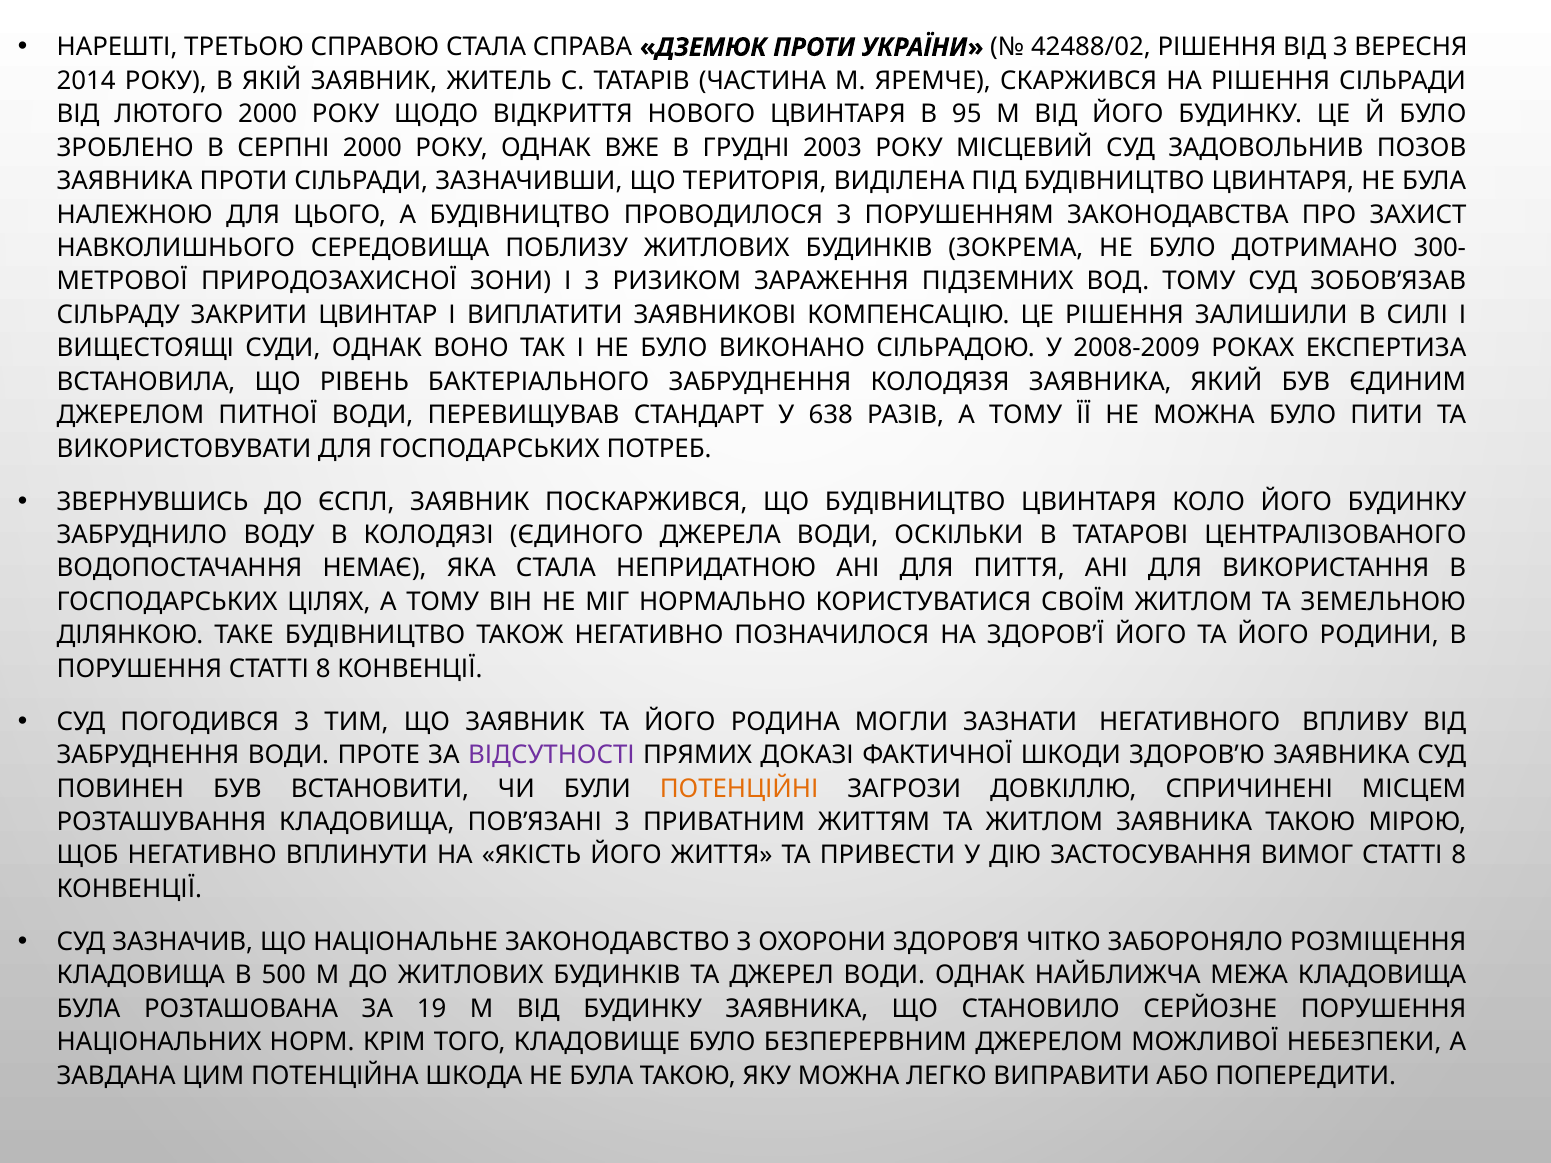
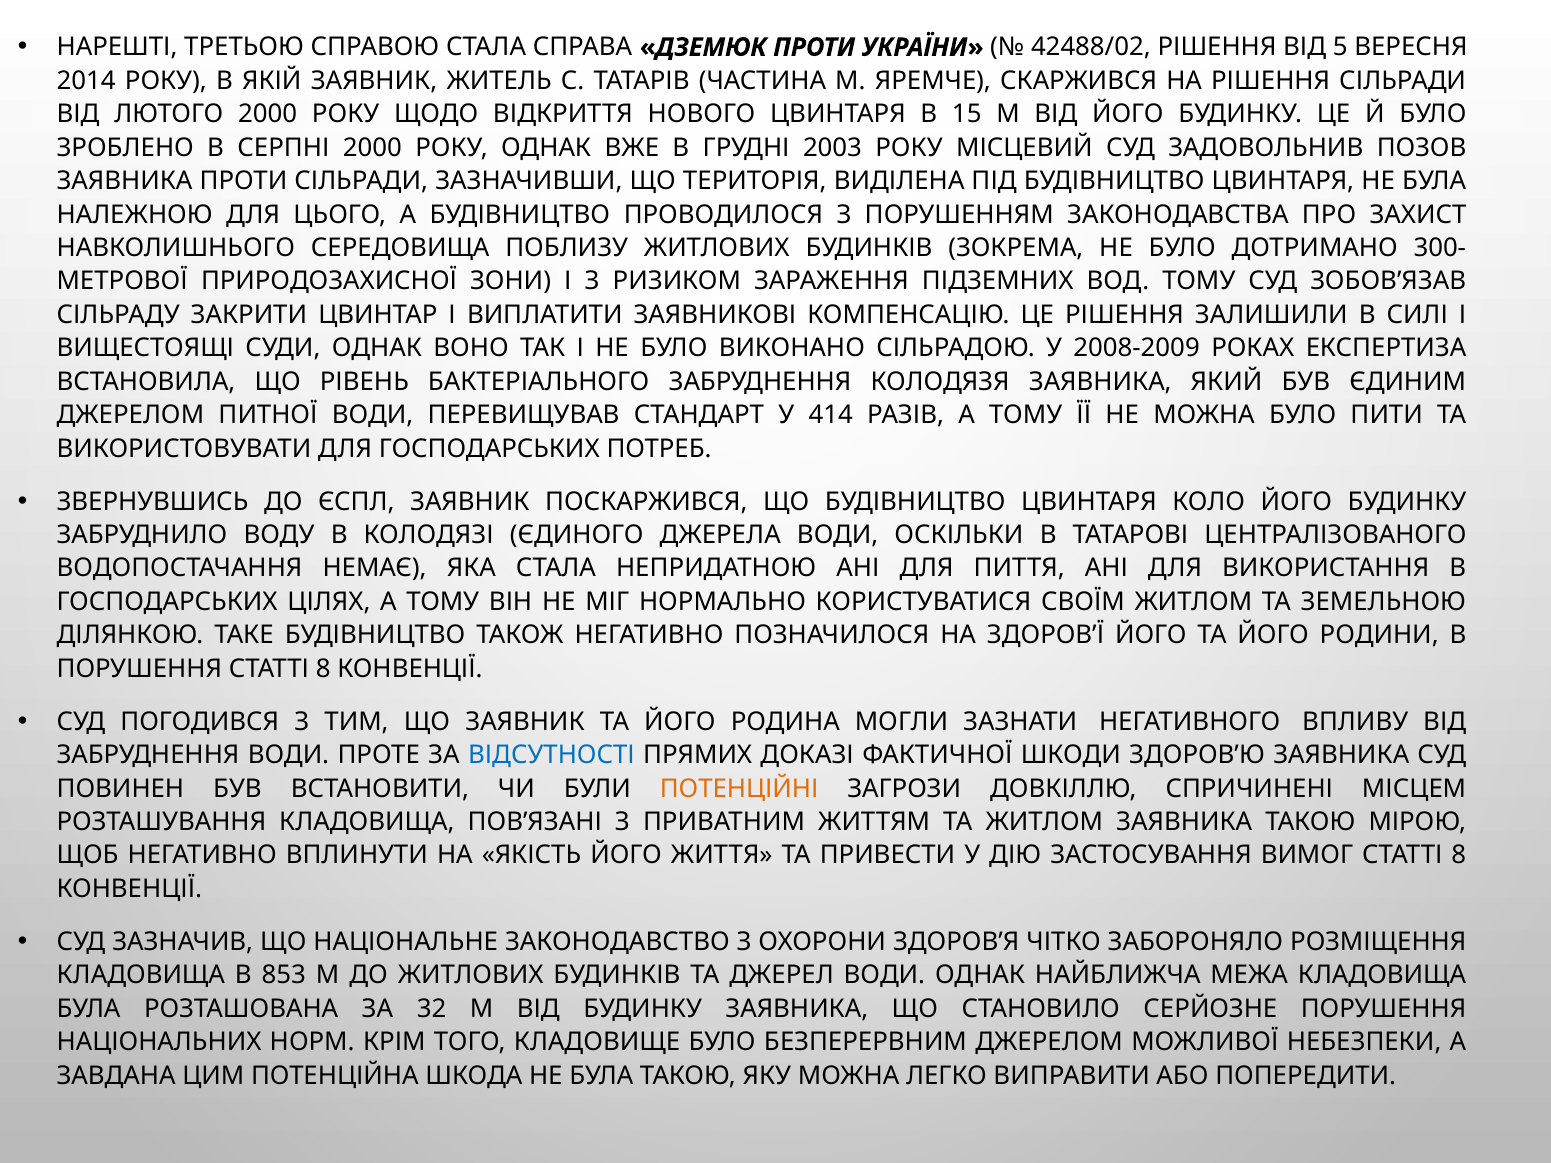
3: 3 -> 5
95: 95 -> 15
638: 638 -> 414
ВІДСУТНОСТІ colour: purple -> blue
500: 500 -> 853
19: 19 -> 32
